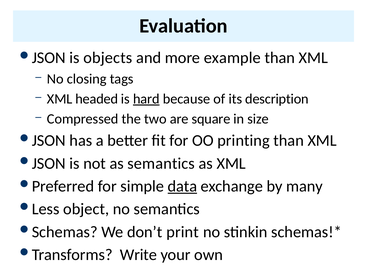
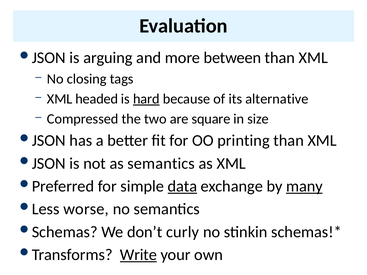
objects: objects -> arguing
example: example -> between
description: description -> alternative
many underline: none -> present
object: object -> worse
print: print -> curly
Write underline: none -> present
